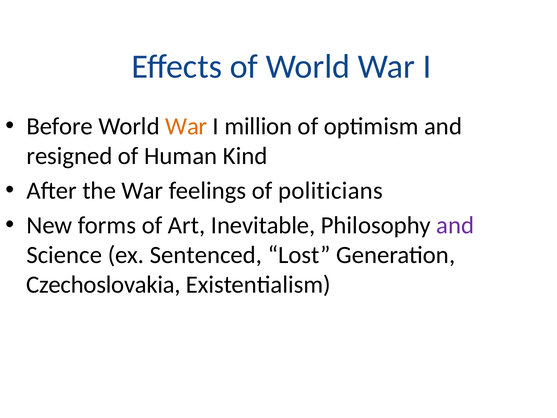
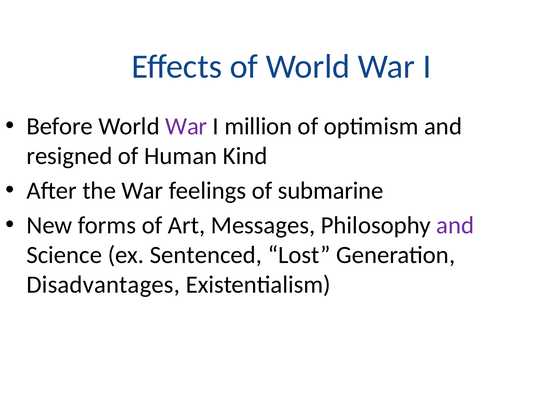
War at (186, 126) colour: orange -> purple
politicians: politicians -> submarine
Inevitable: Inevitable -> Messages
Czechoslovakia: Czechoslovakia -> Disadvantages
